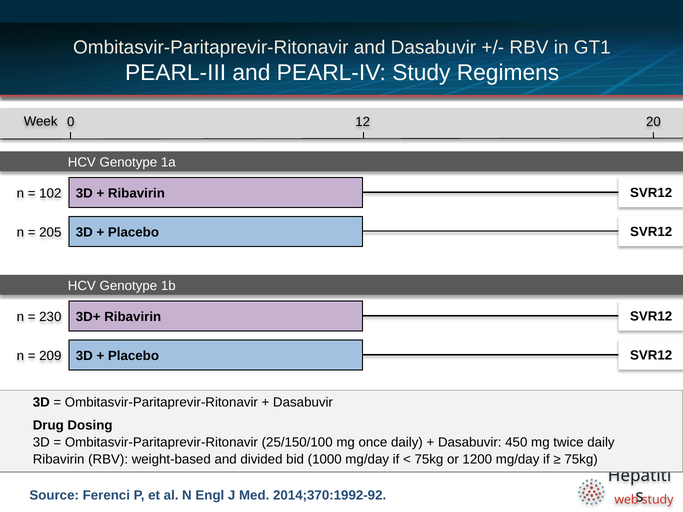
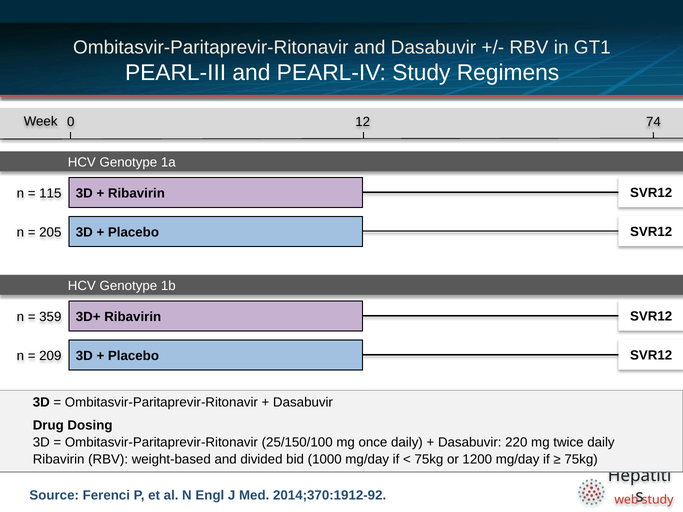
20: 20 -> 74
102: 102 -> 115
230: 230 -> 359
450: 450 -> 220
2014;370:1992-92: 2014;370:1992-92 -> 2014;370:1912-92
